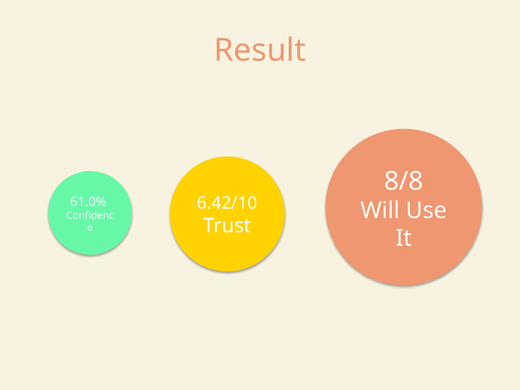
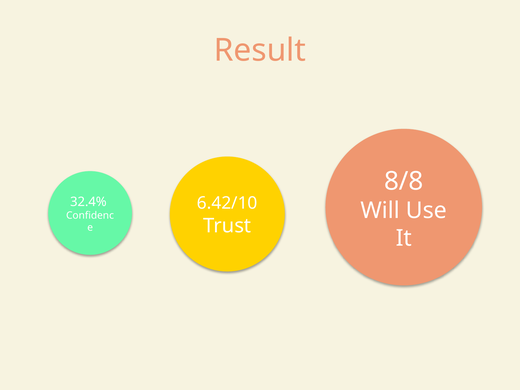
61.0%: 61.0% -> 32.4%
